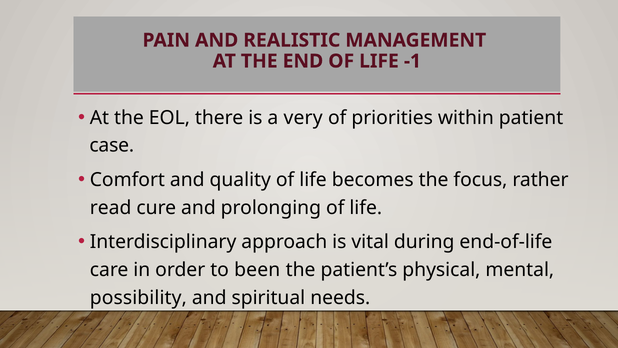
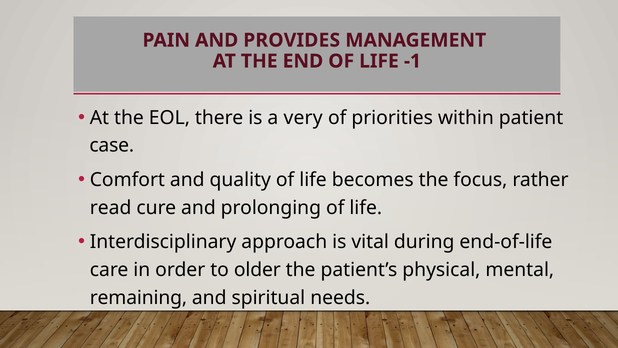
REALISTIC: REALISTIC -> PROVIDES
been: been -> older
possibility: possibility -> remaining
